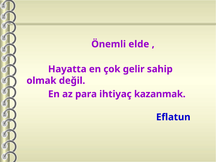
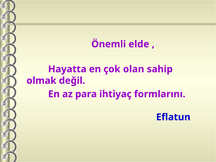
gelir: gelir -> olan
kazanmak: kazanmak -> formlarını
